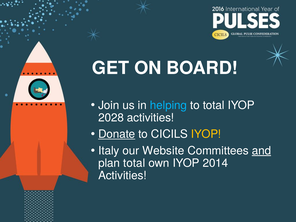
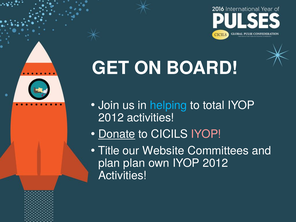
2028 at (111, 118): 2028 -> 2012
IYOP at (206, 134) colour: yellow -> pink
Italy: Italy -> Title
and underline: present -> none
plan total: total -> plan
own IYOP 2014: 2014 -> 2012
